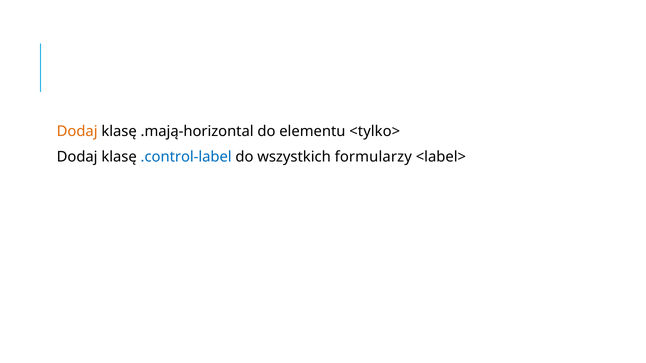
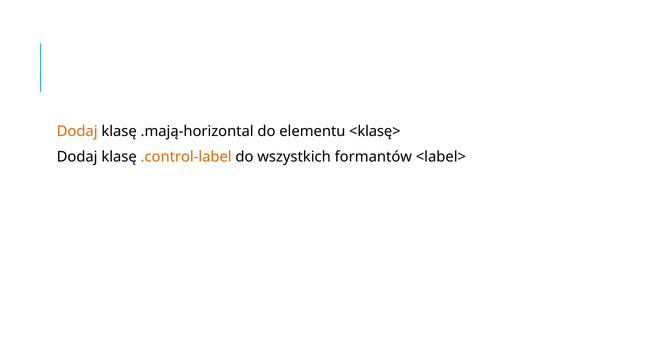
<tylko>: <tylko> -> <klasę>
.control-label colour: blue -> orange
formularzy: formularzy -> formantów
